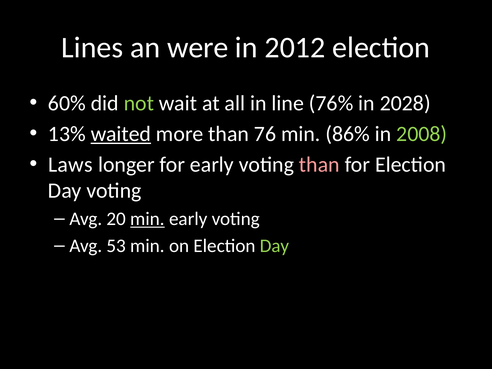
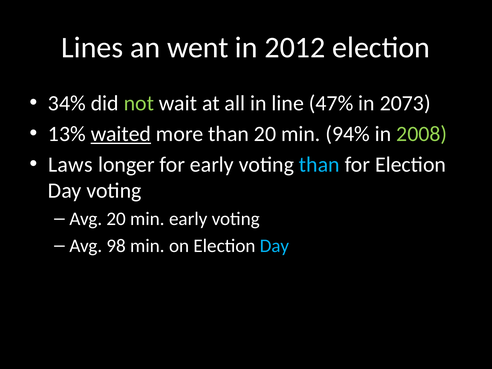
were: were -> went
60%: 60% -> 34%
76%: 76% -> 47%
2028: 2028 -> 2073
than 76: 76 -> 20
86%: 86% -> 94%
than at (319, 164) colour: pink -> light blue
min at (148, 219) underline: present -> none
53: 53 -> 98
Day at (274, 246) colour: light green -> light blue
